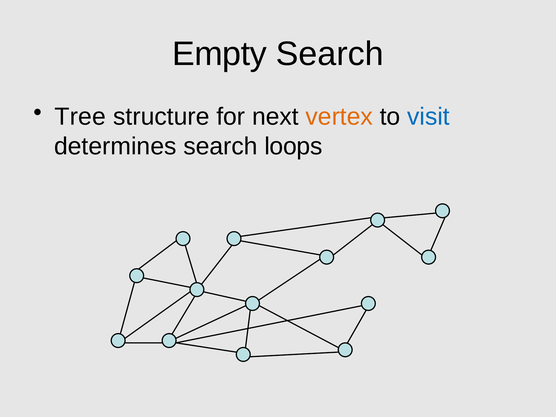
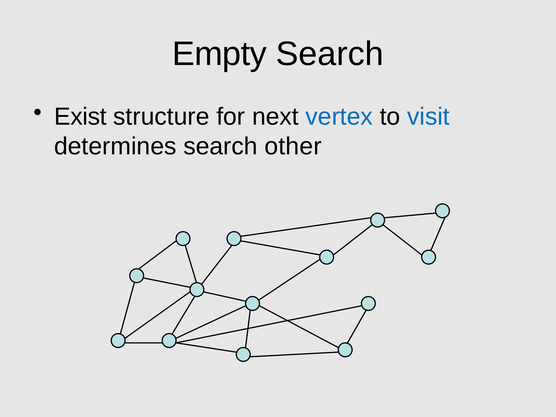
Tree: Tree -> Exist
vertex colour: orange -> blue
loops: loops -> other
